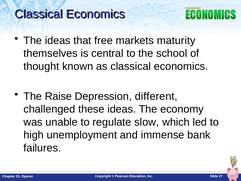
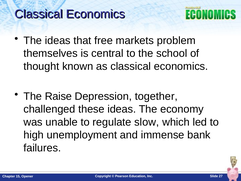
maturity: maturity -> problem
different: different -> together
